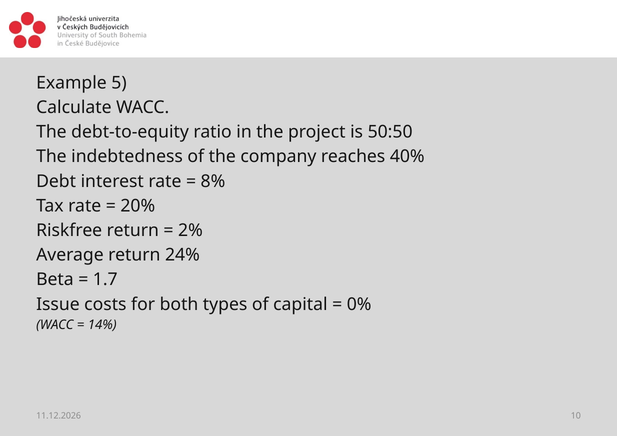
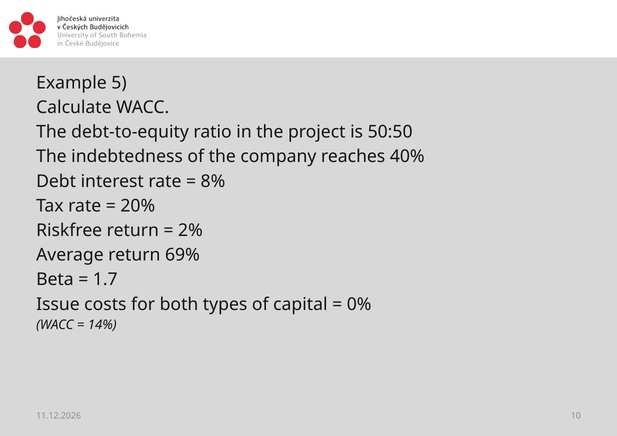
24%: 24% -> 69%
